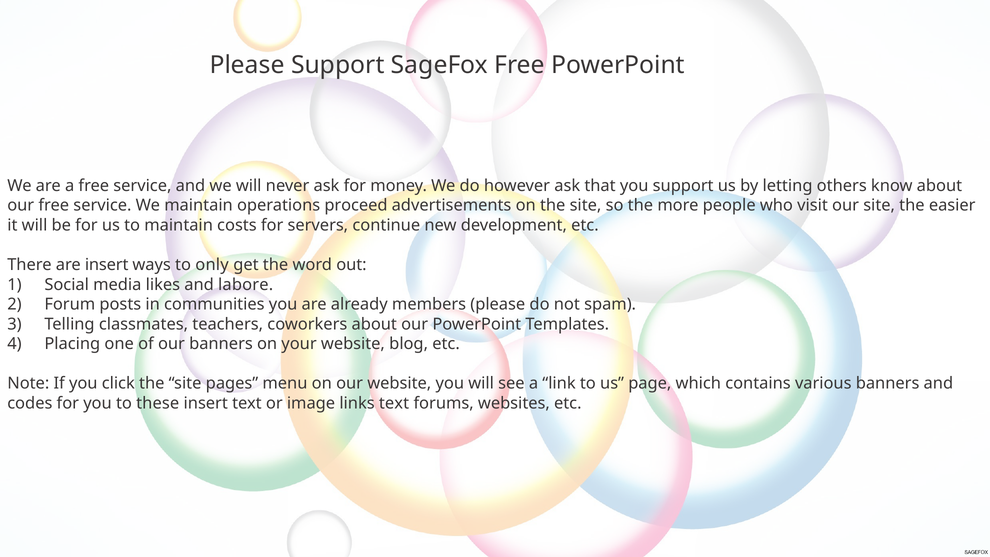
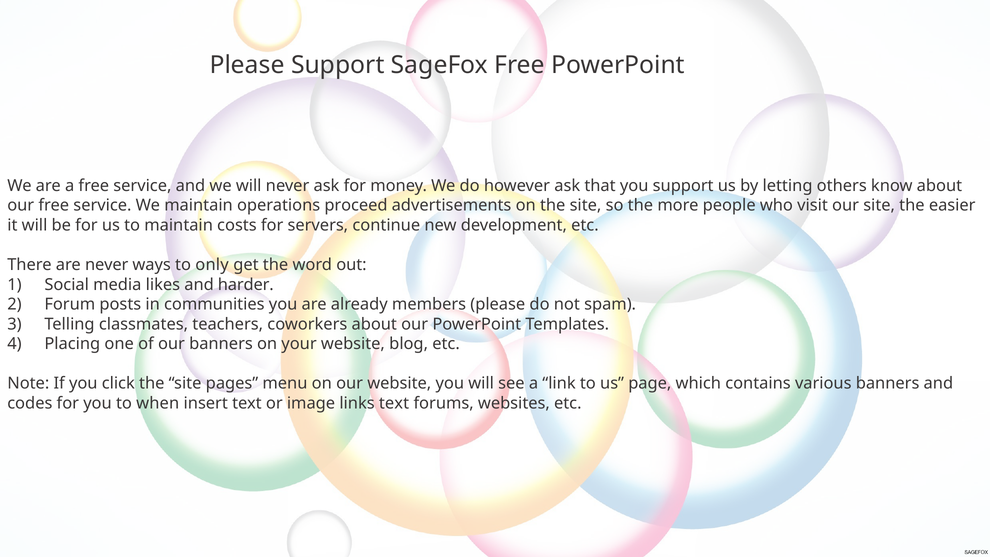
are insert: insert -> never
labore: labore -> harder
these: these -> when
